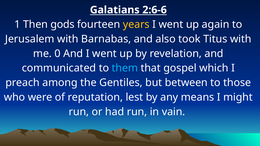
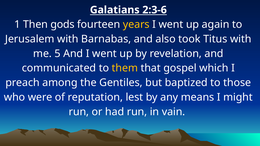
2:6-6: 2:6-6 -> 2:3-6
0: 0 -> 5
them colour: light blue -> yellow
between: between -> baptized
